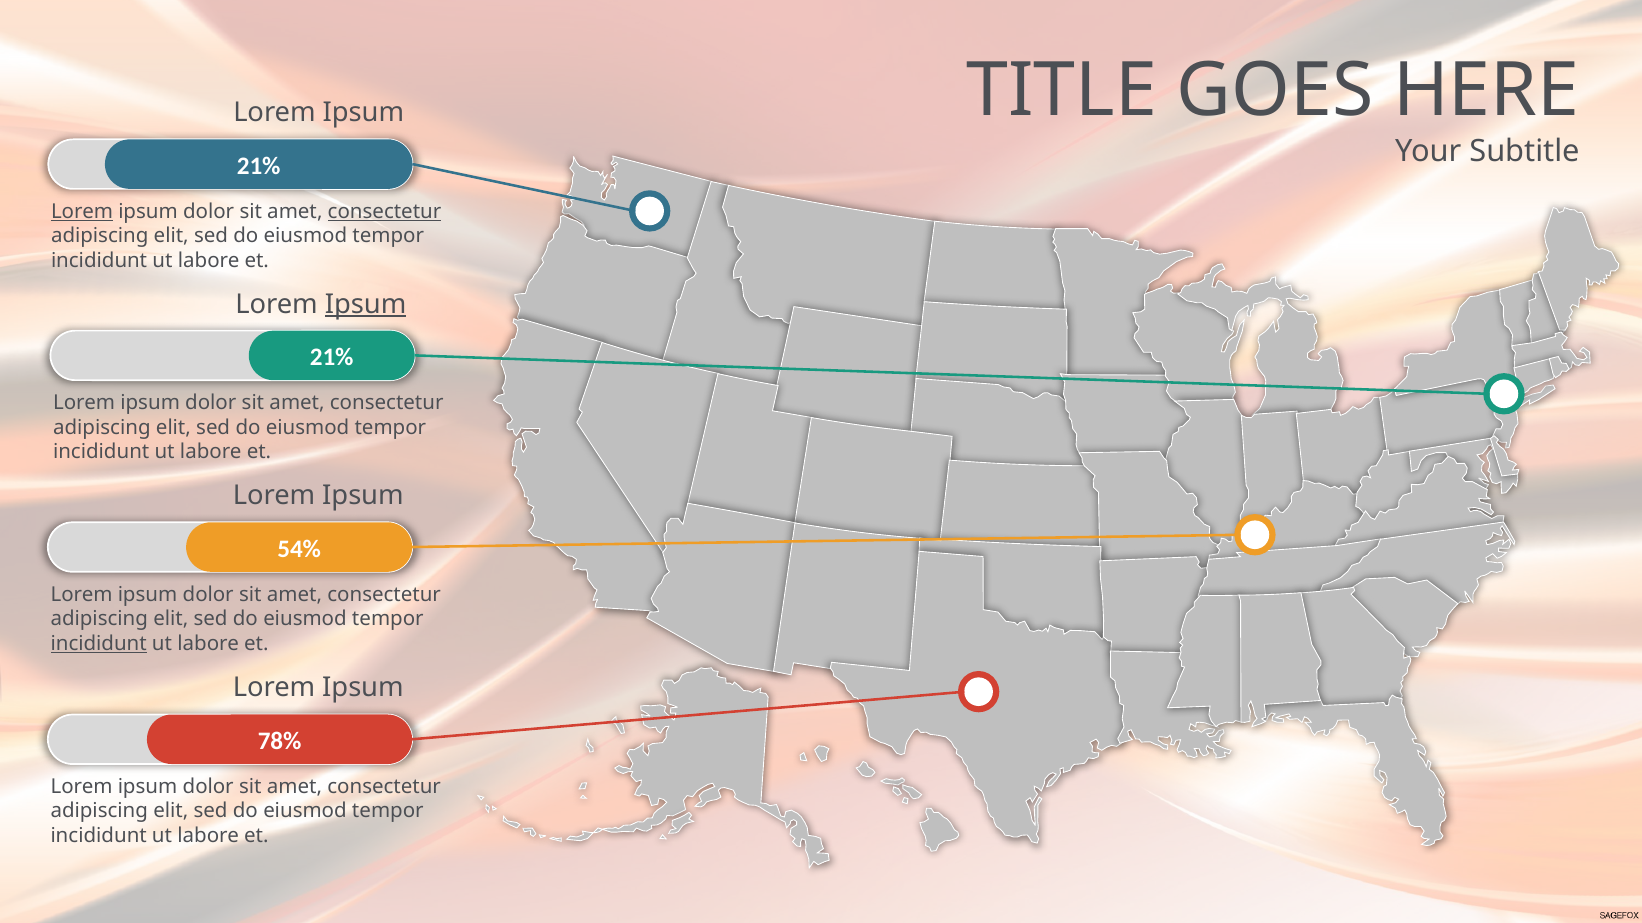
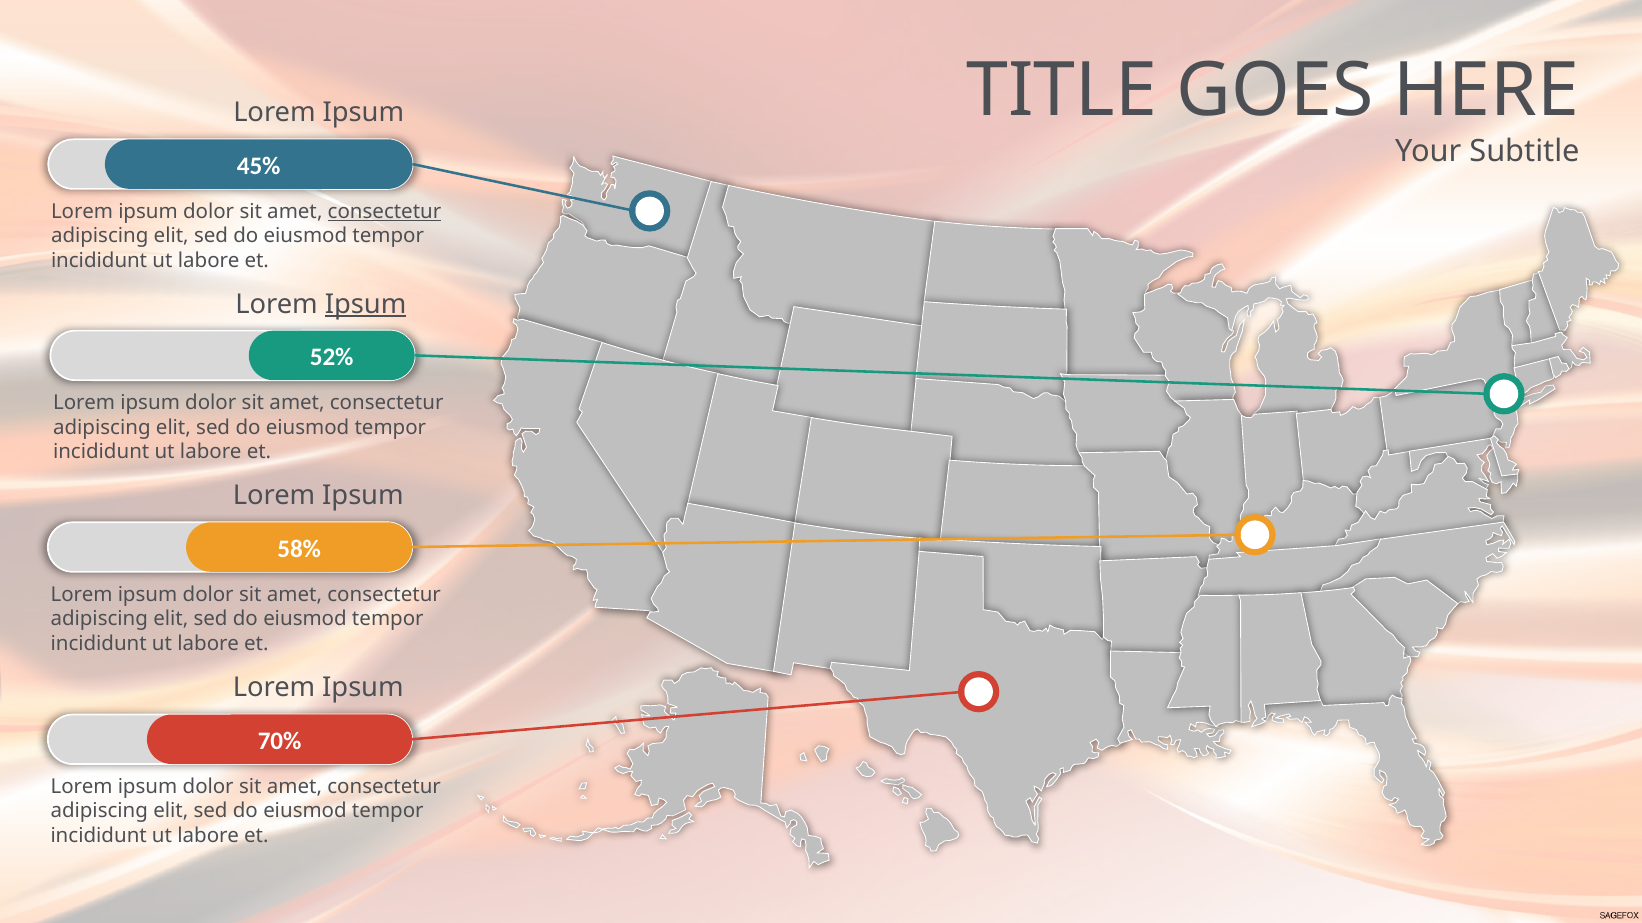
21% at (259, 166): 21% -> 45%
Lorem at (82, 212) underline: present -> none
21% at (332, 357): 21% -> 52%
54%: 54% -> 58%
incididunt at (99, 644) underline: present -> none
78%: 78% -> 70%
